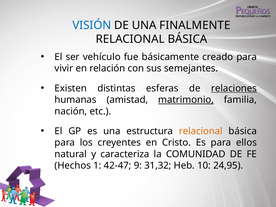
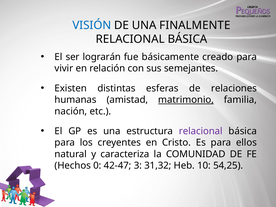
vehículo: vehículo -> lograrán
relaciones underline: present -> none
relacional at (201, 131) colour: orange -> purple
1: 1 -> 0
9: 9 -> 3
24,95: 24,95 -> 54,25
